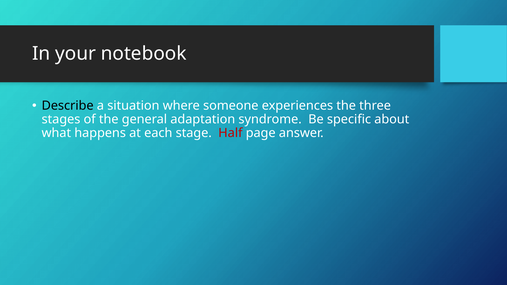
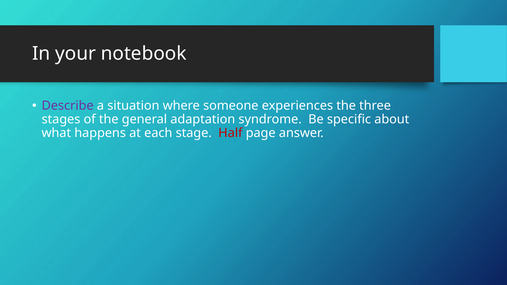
Describe colour: black -> purple
